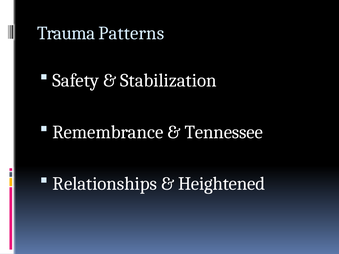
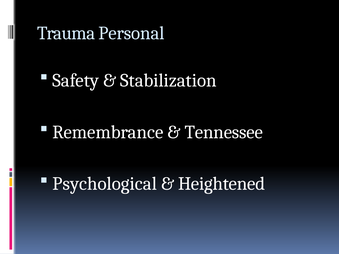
Patterns: Patterns -> Personal
Relationships: Relationships -> Psychological
